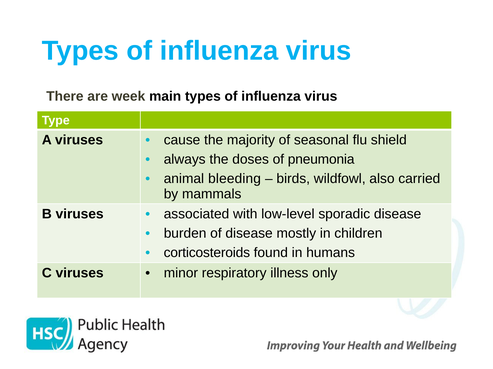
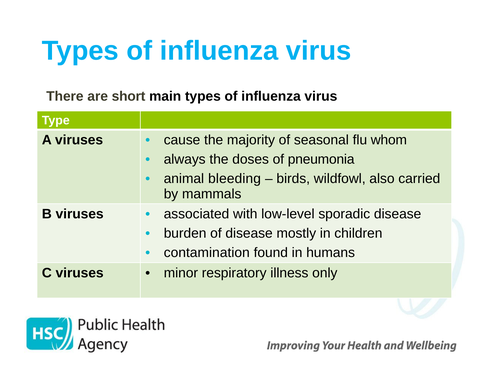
week: week -> short
shield: shield -> whom
corticosteroids: corticosteroids -> contamination
